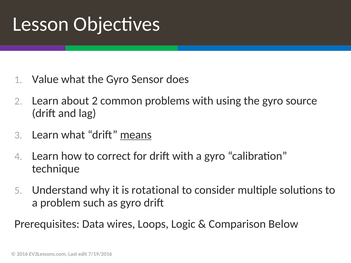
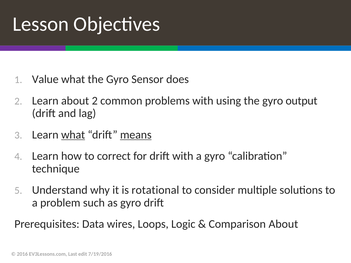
source: source -> output
what at (73, 135) underline: none -> present
Comparison Below: Below -> About
